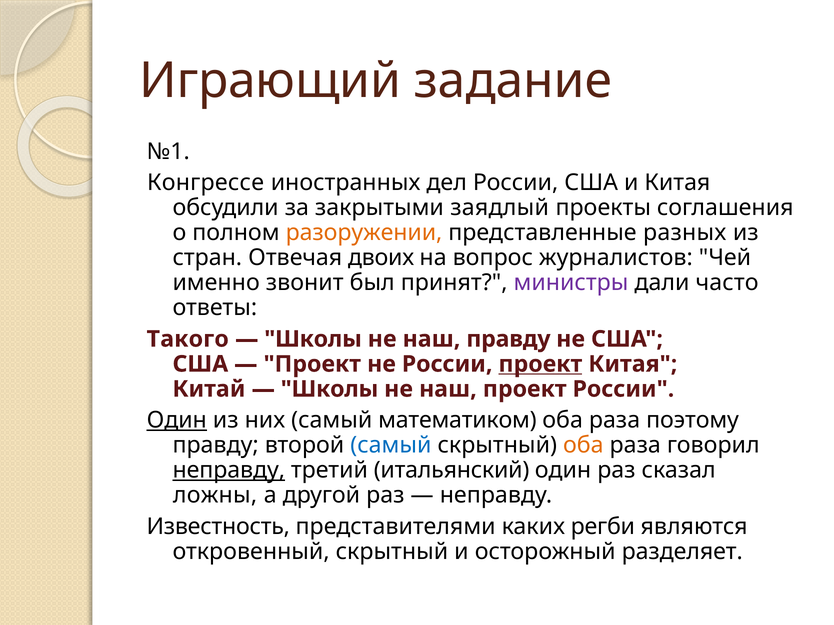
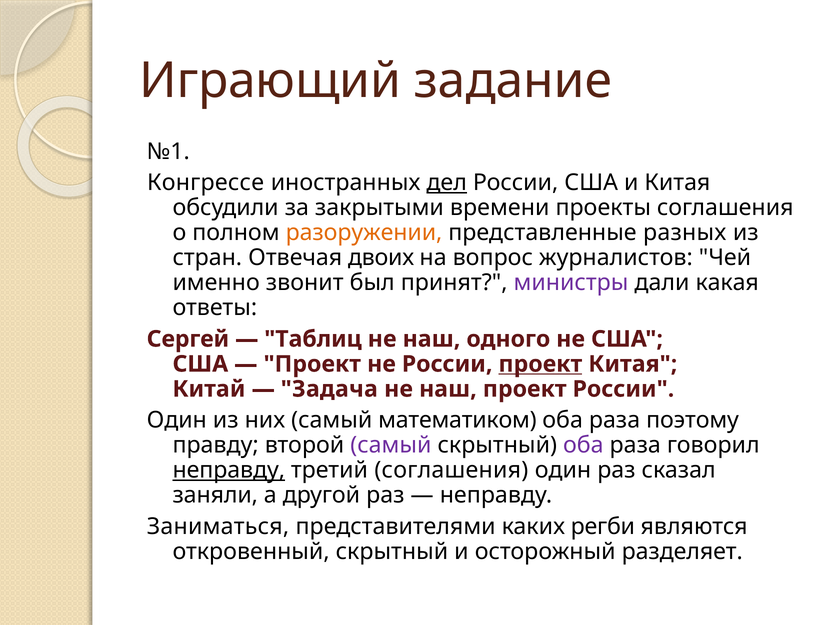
дел underline: none -> present
заядлый: заядлый -> времени
часто: часто -> какая
Такого: Такого -> Сергей
Школы at (313, 339): Школы -> Таблиц
наш правду: правду -> одного
Школы at (329, 389): Школы -> Задача
Один at (177, 421) underline: present -> none
самый at (391, 446) colour: blue -> purple
оба at (583, 446) colour: orange -> purple
третий итальянский: итальянский -> соглашения
ложны: ложны -> заняли
Известность: Известность -> Заниматься
